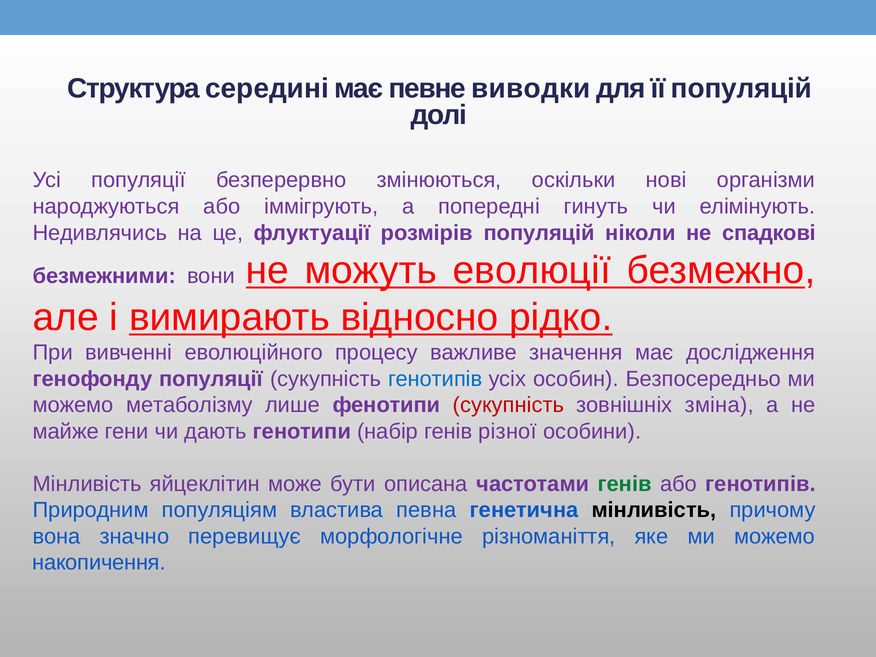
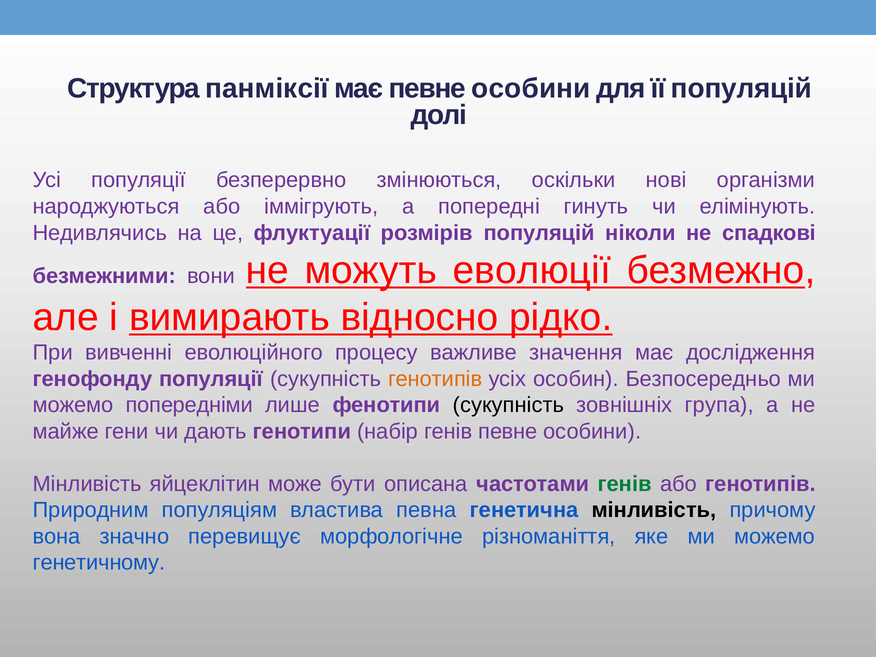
середині: середині -> панміксії
має певне виводки: виводки -> особини
генотипів at (435, 379) colour: blue -> orange
метаболізму: метаболізму -> попередніми
сукупність at (508, 405) colour: red -> black
зміна: зміна -> група
генів різної: різної -> певне
накопичення: накопичення -> генетичному
